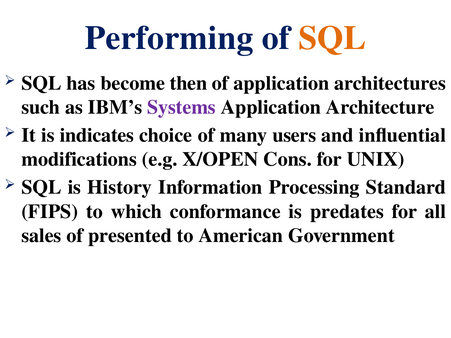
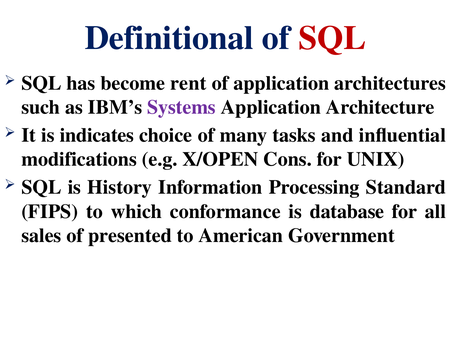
Performing: Performing -> Definitional
SQL at (332, 38) colour: orange -> red
then: then -> rent
users: users -> tasks
predates: predates -> database
